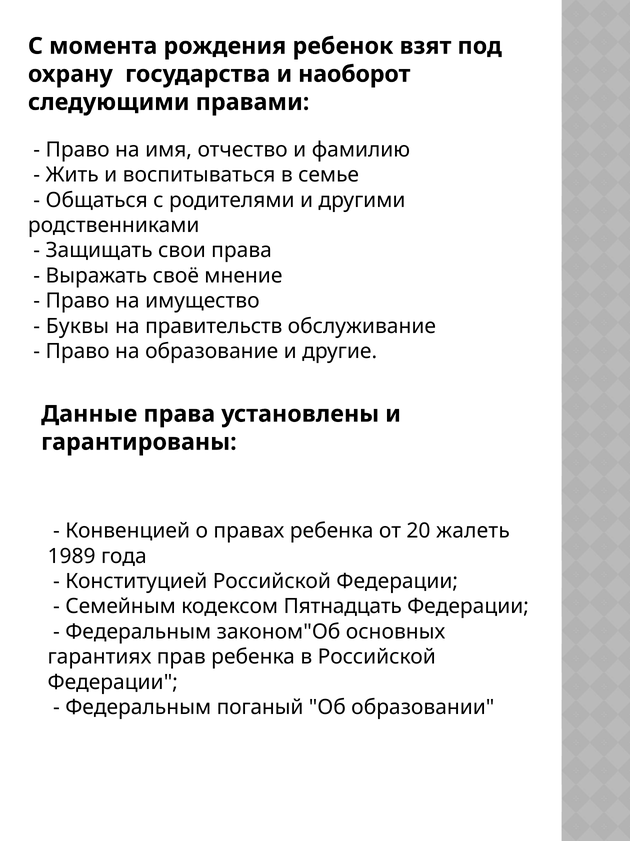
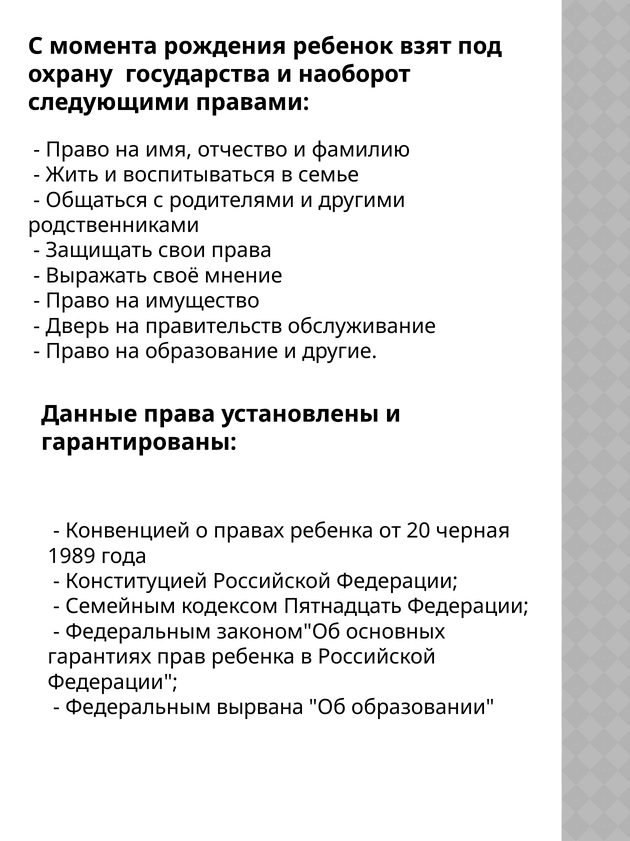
Буквы: Буквы -> Дверь
жалеть: жалеть -> черная
поганый: поганый -> вырвана
